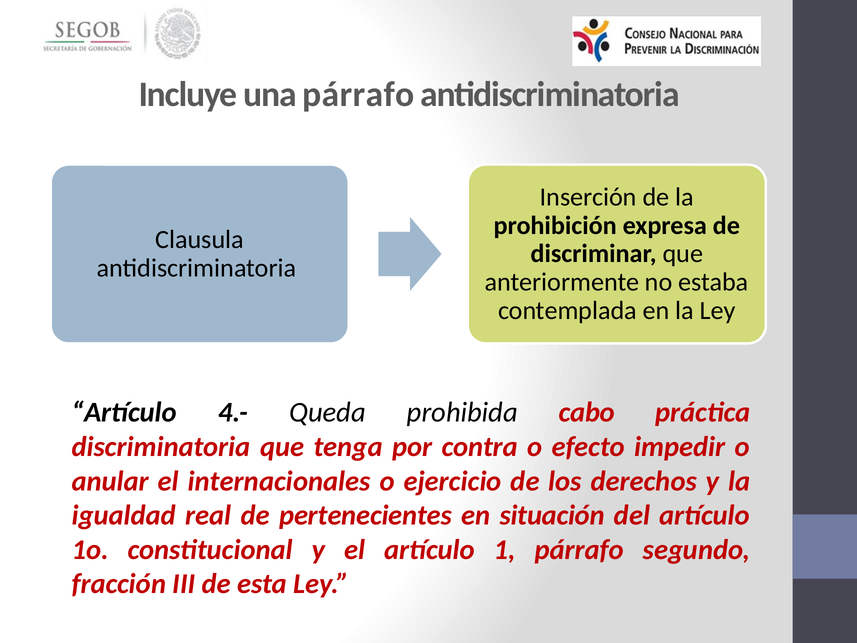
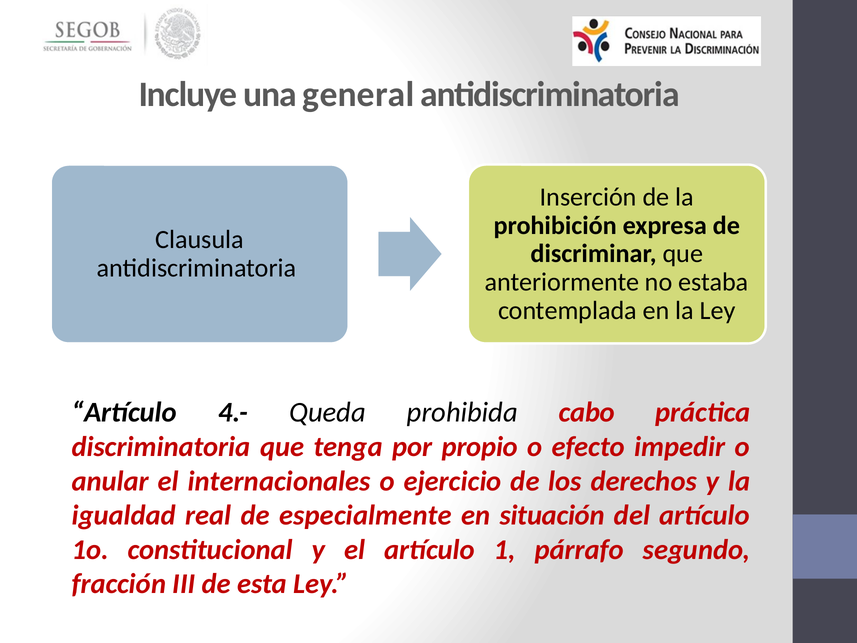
una párrafo: párrafo -> general
contra: contra -> propio
pertenecientes: pertenecientes -> especialmente
